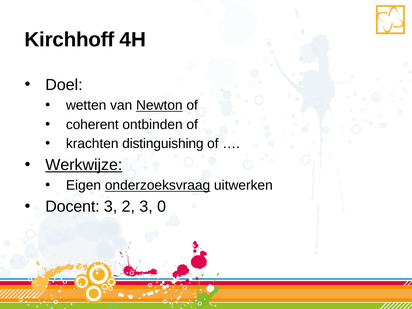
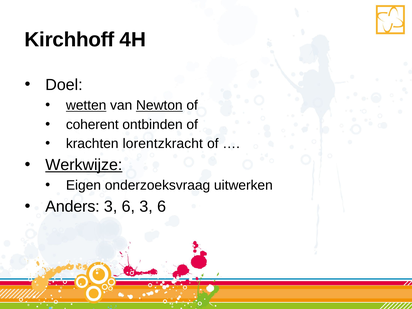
wetten underline: none -> present
distinguishing: distinguishing -> lorentzkracht
onderzoeksvraag underline: present -> none
Docent: Docent -> Anders
2 at (128, 207): 2 -> 6
0 at (162, 207): 0 -> 6
